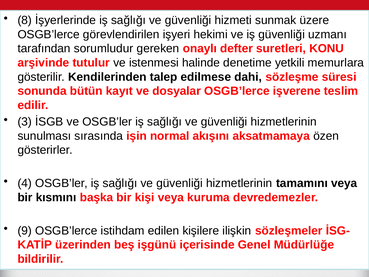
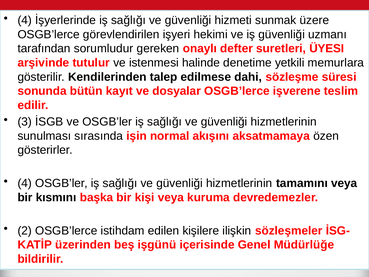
8 at (25, 20): 8 -> 4
KONU: KONU -> ÜYESI
9: 9 -> 2
